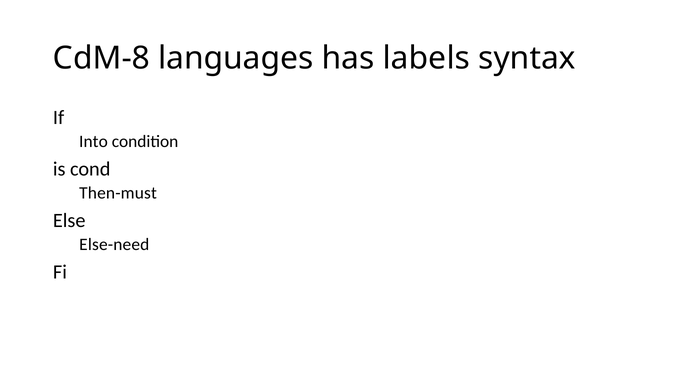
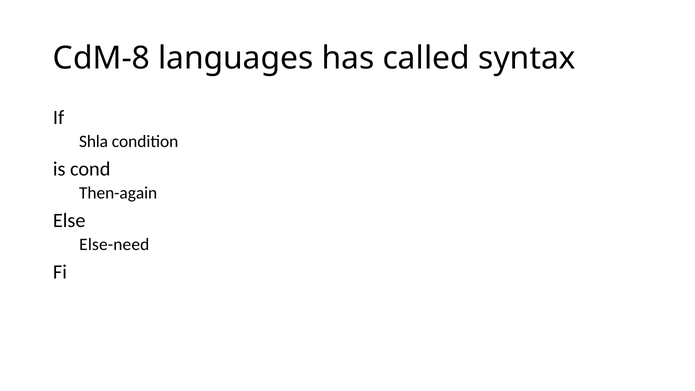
labels: labels -> called
Into: Into -> Shla
Then-must: Then-must -> Then-again
